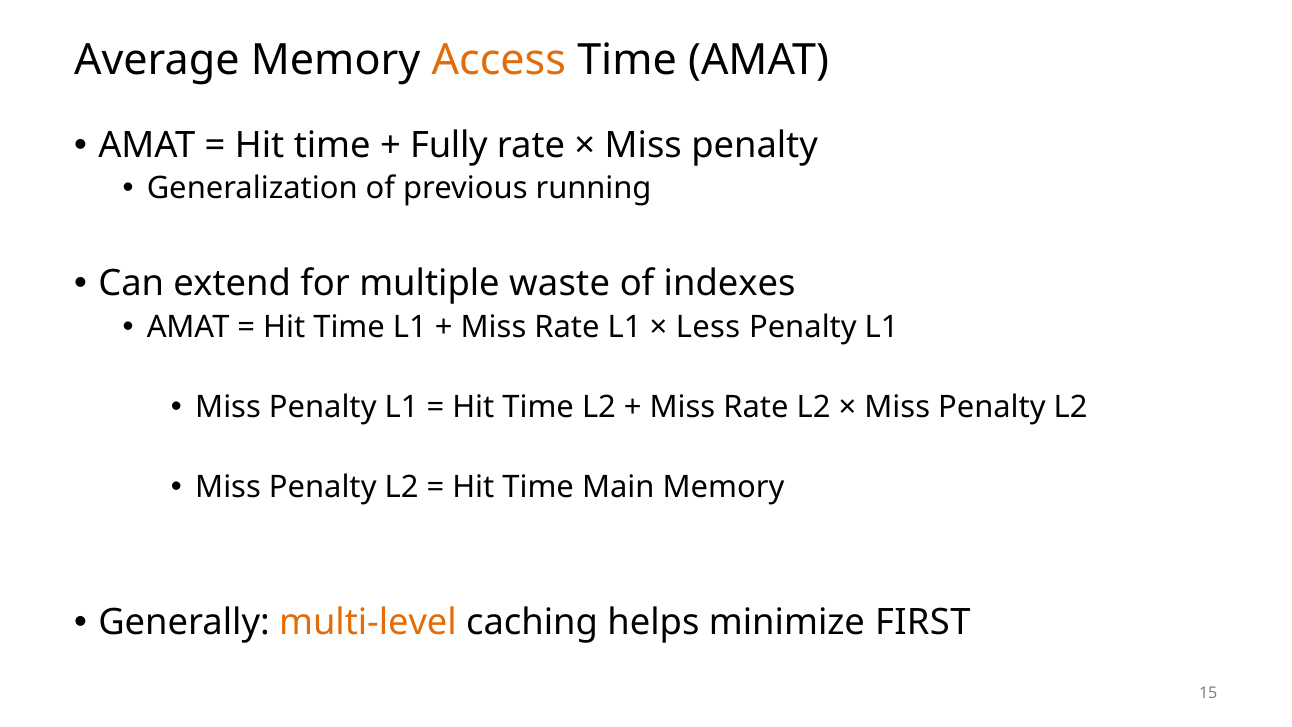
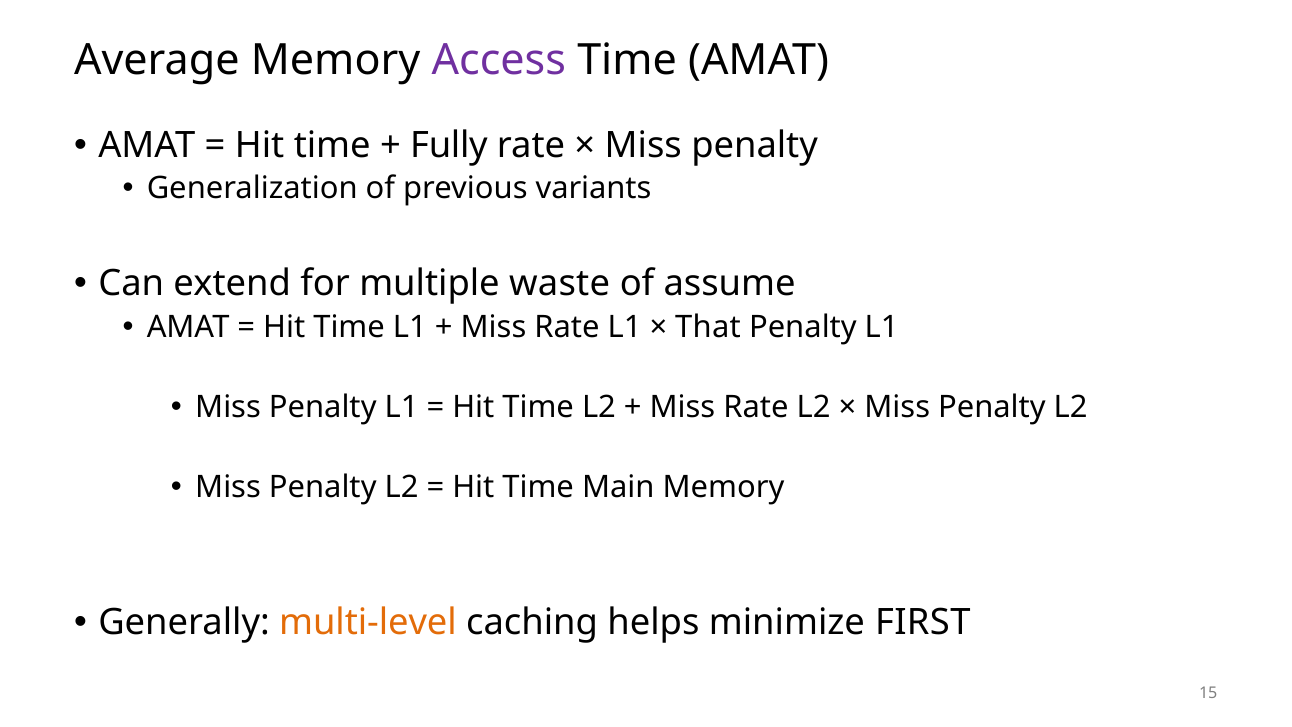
Access colour: orange -> purple
running: running -> variants
indexes: indexes -> assume
Less: Less -> That
